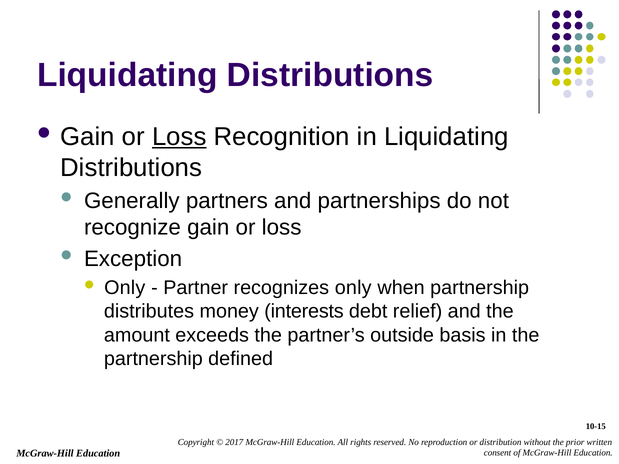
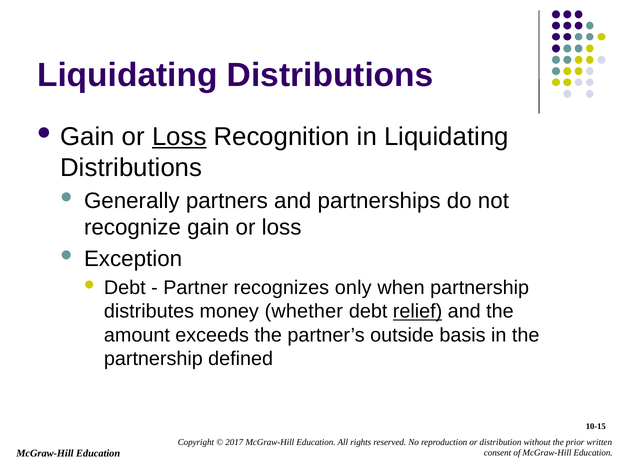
Only at (125, 288): Only -> Debt
interests: interests -> whether
relief underline: none -> present
